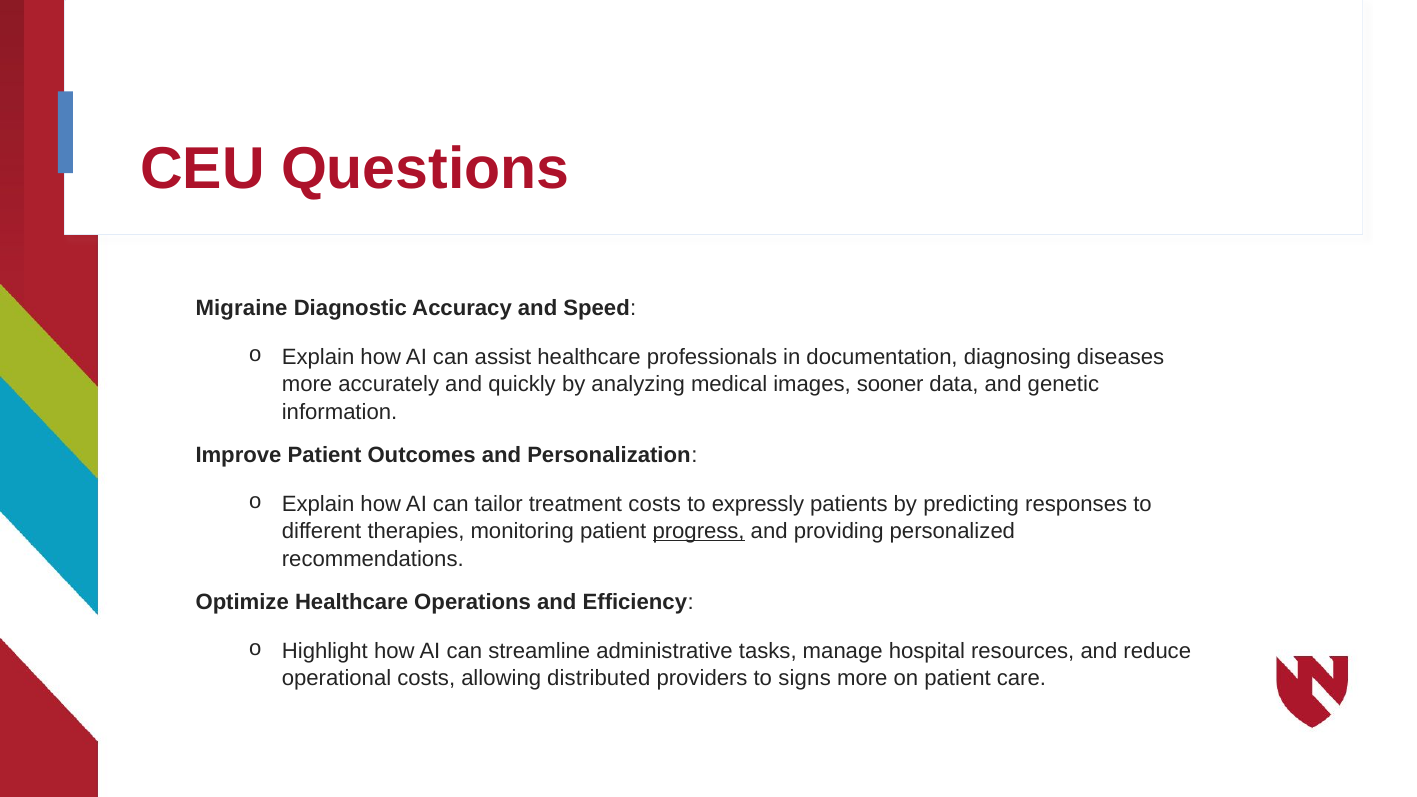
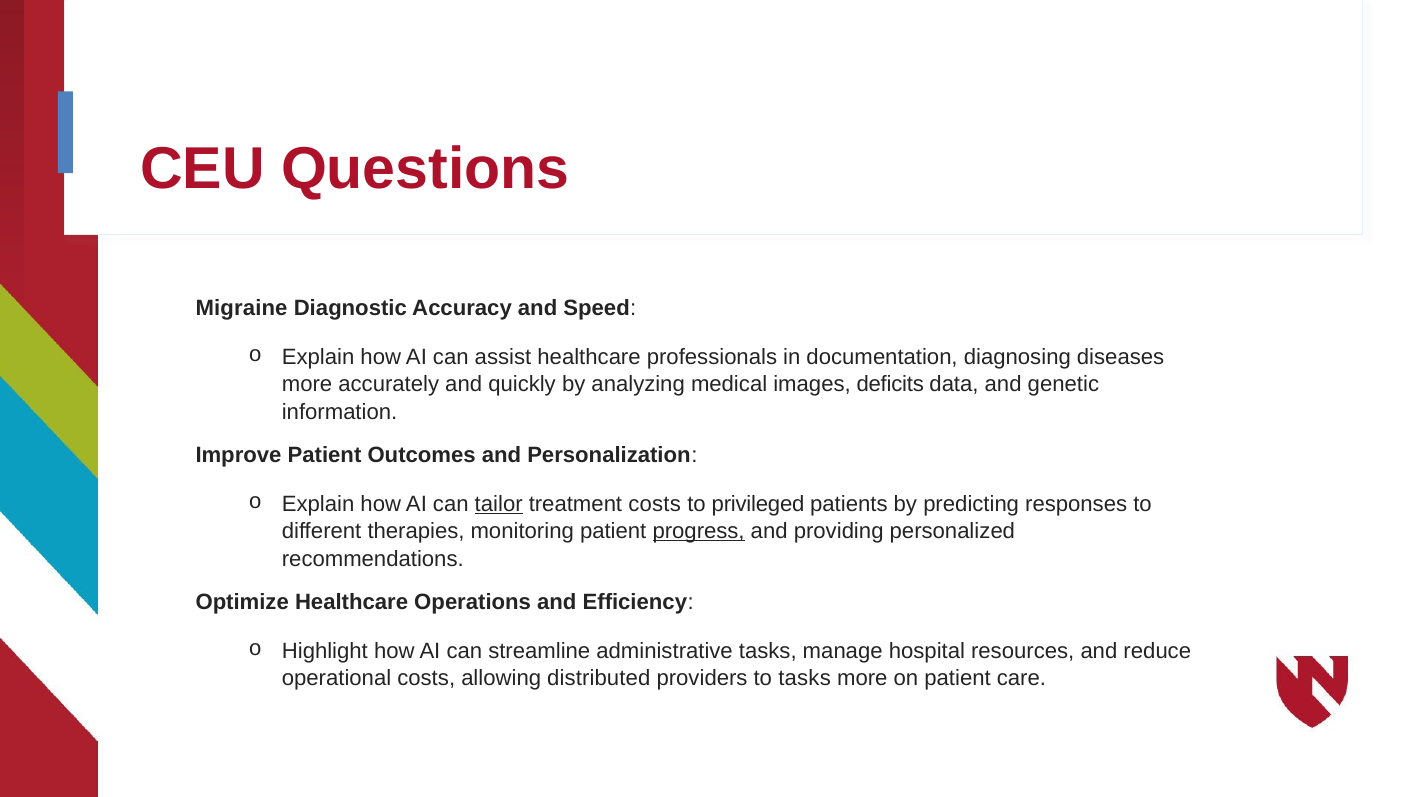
sooner: sooner -> deficits
tailor underline: none -> present
expressly: expressly -> privileged
to signs: signs -> tasks
